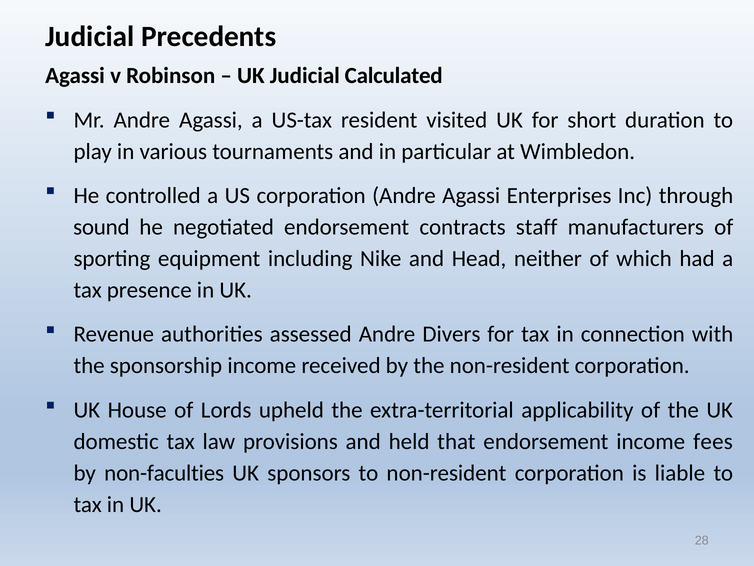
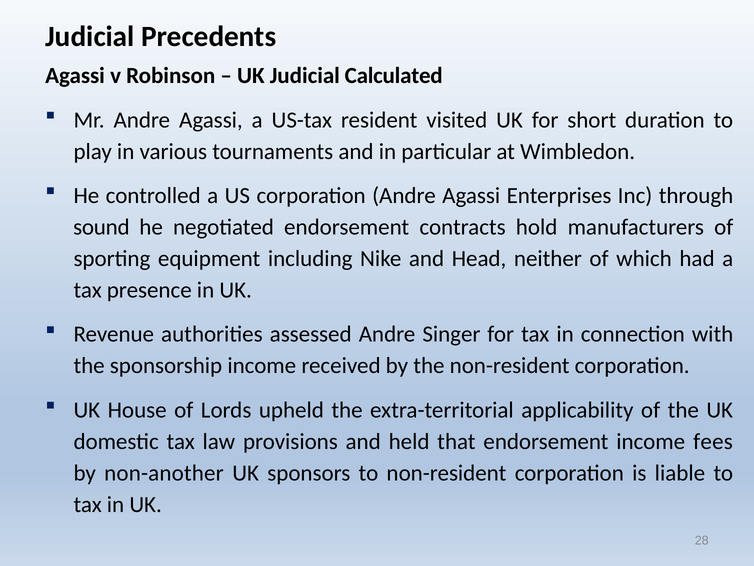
staff: staff -> hold
Divers: Divers -> Singer
non-faculties: non-faculties -> non-another
